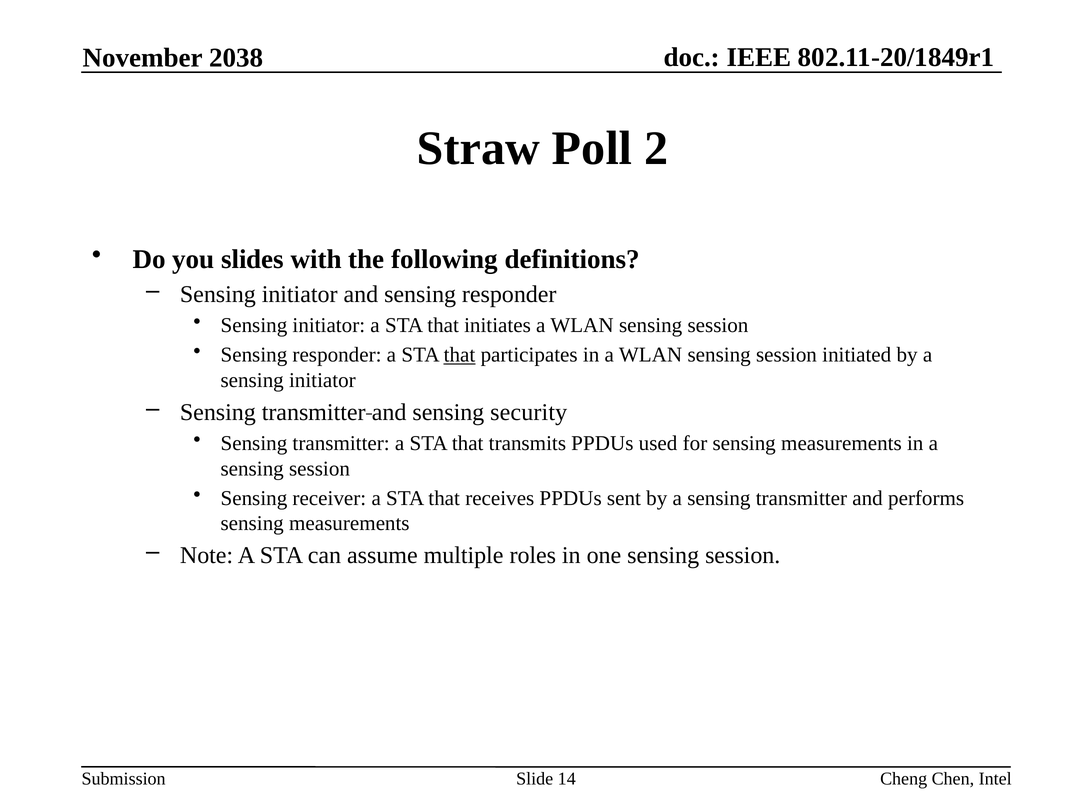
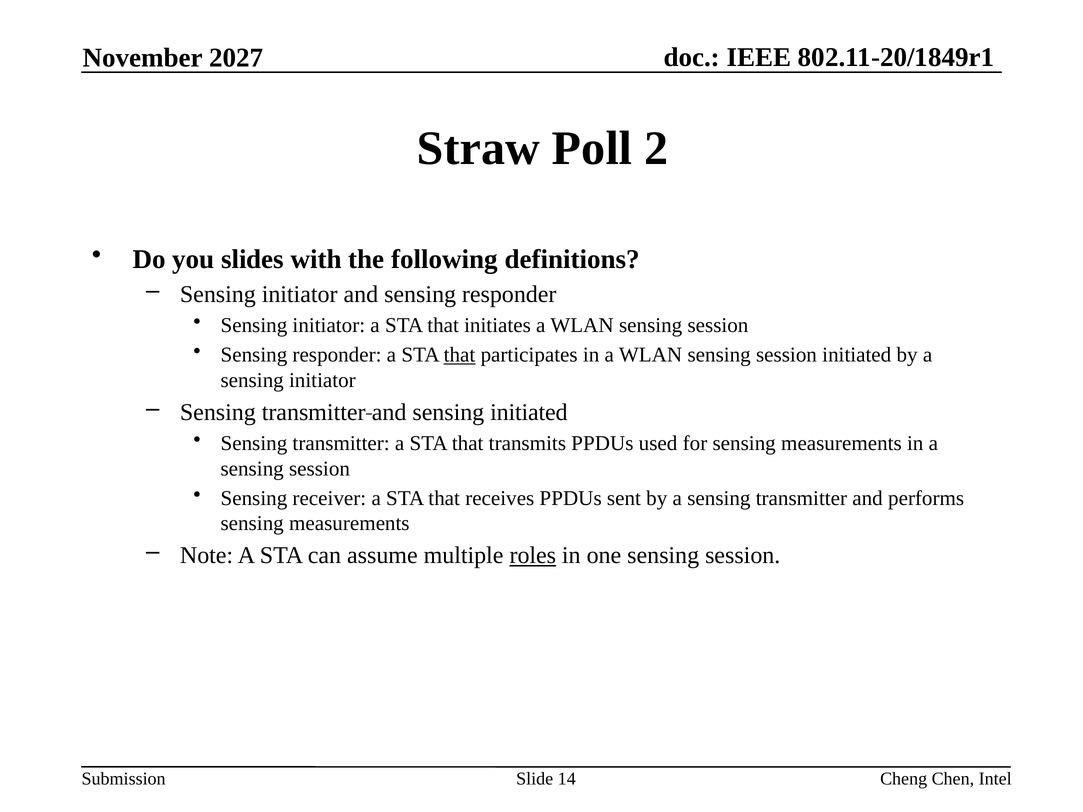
2038: 2038 -> 2027
sensing security: security -> initiated
roles underline: none -> present
